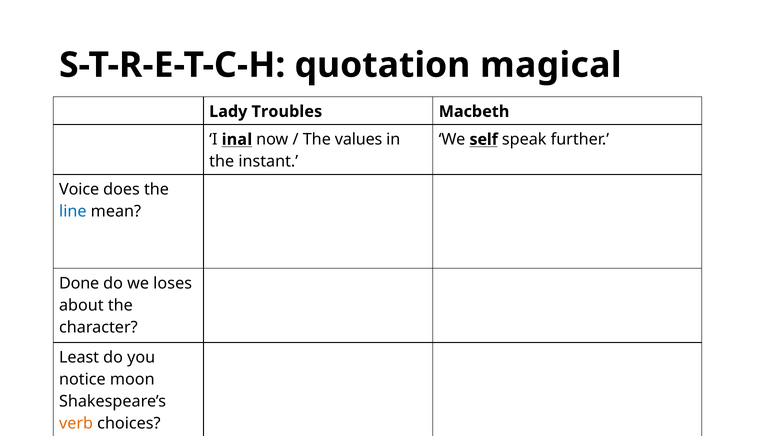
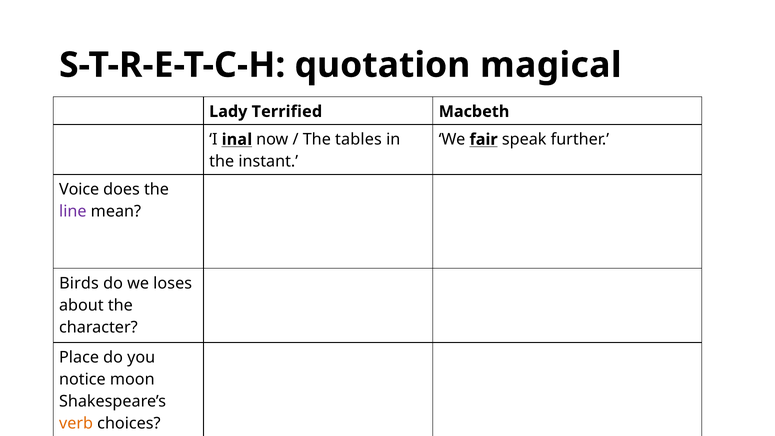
Troubles: Troubles -> Terrified
values: values -> tables
self: self -> fair
line colour: blue -> purple
Done: Done -> Birds
Least: Least -> Place
